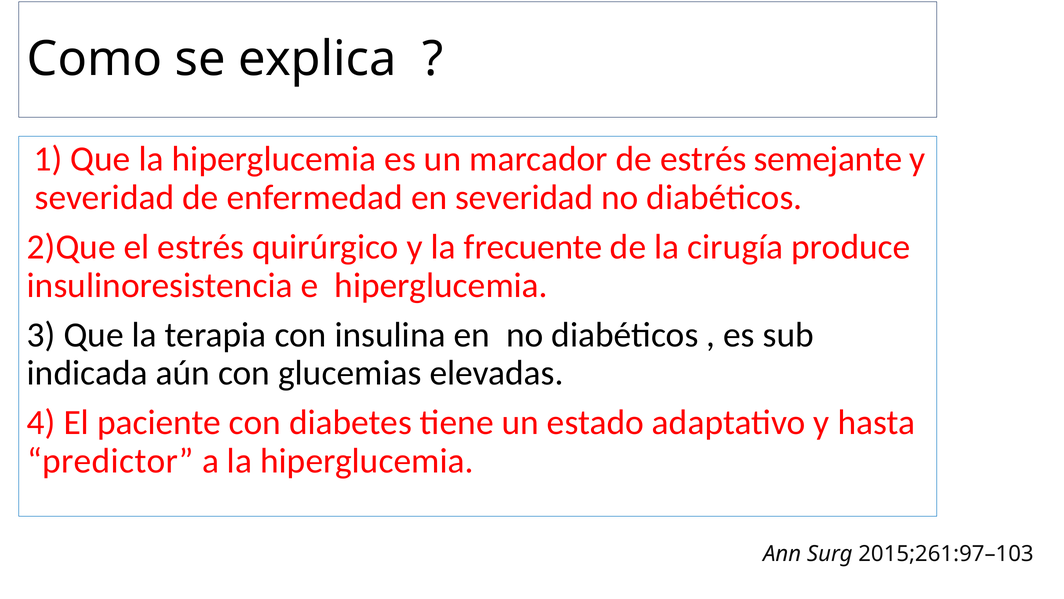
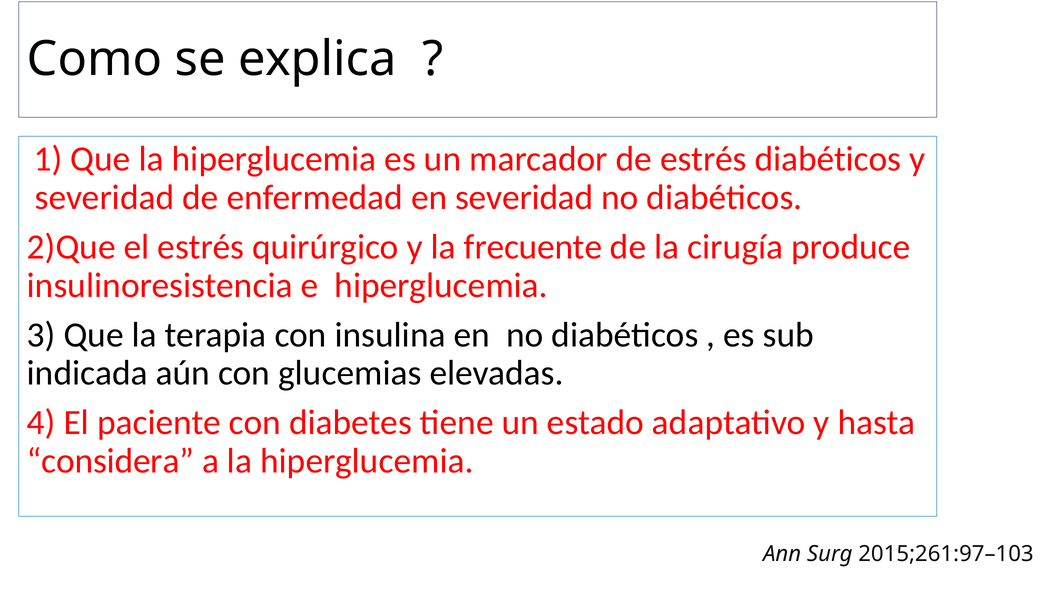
estrés semejante: semejante -> diabéticos
predictor: predictor -> considera
